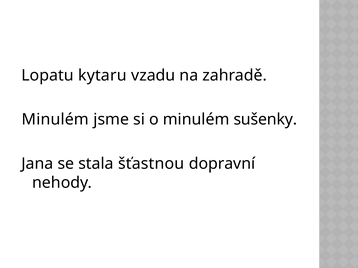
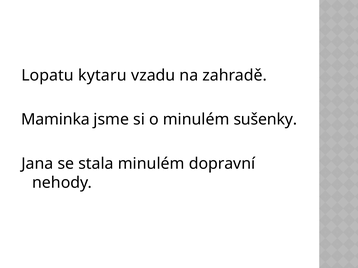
Minulém at (55, 120): Minulém -> Maminka
stala šťastnou: šťastnou -> minulém
